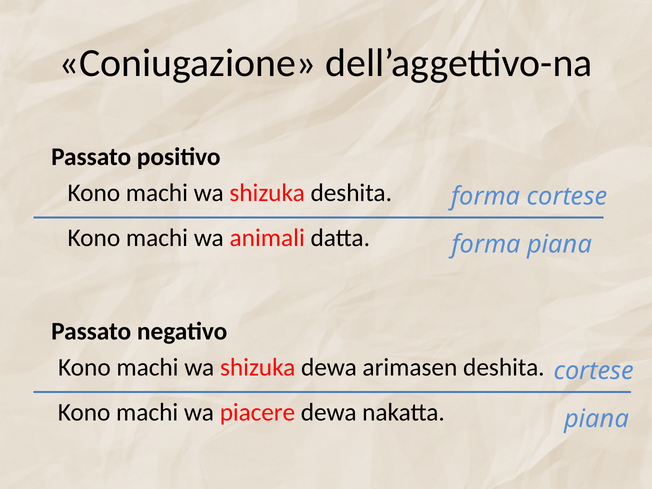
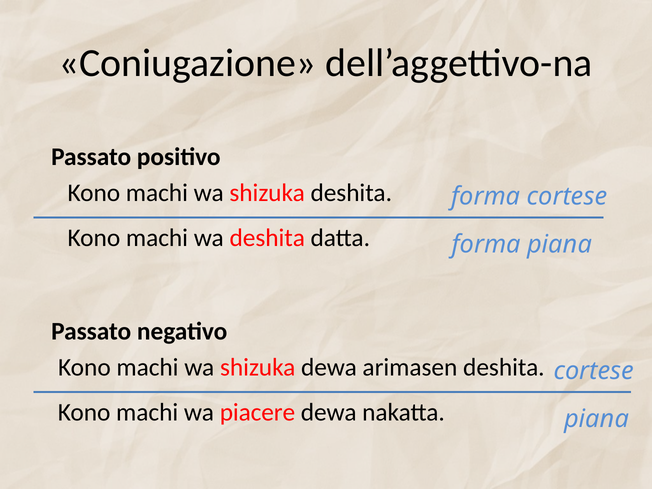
wa animali: animali -> deshita
